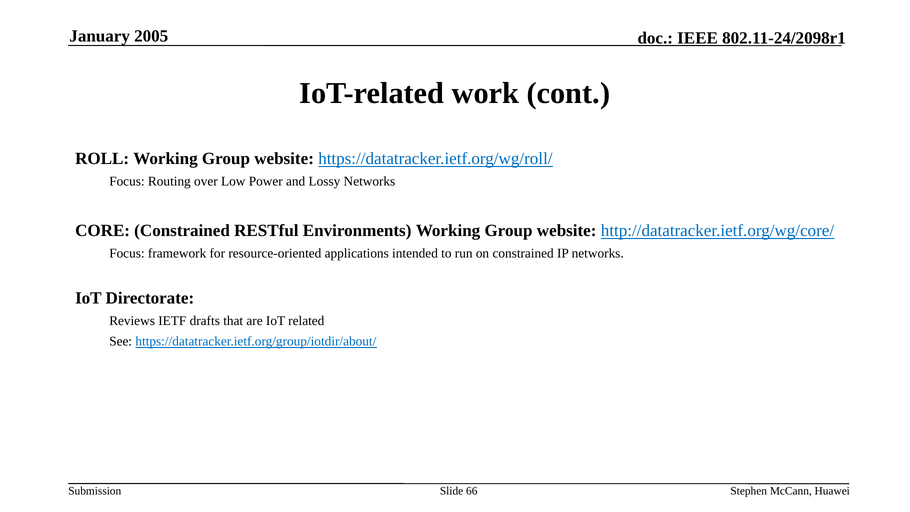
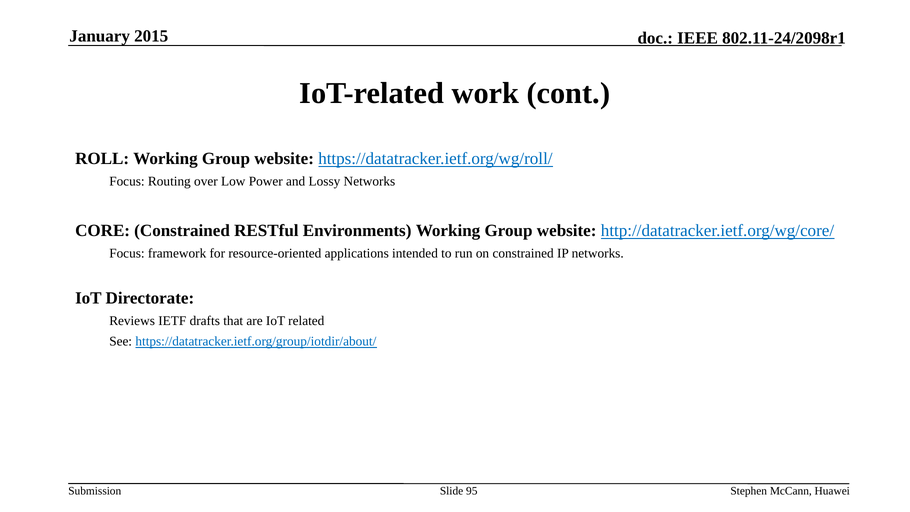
2005: 2005 -> 2015
66: 66 -> 95
